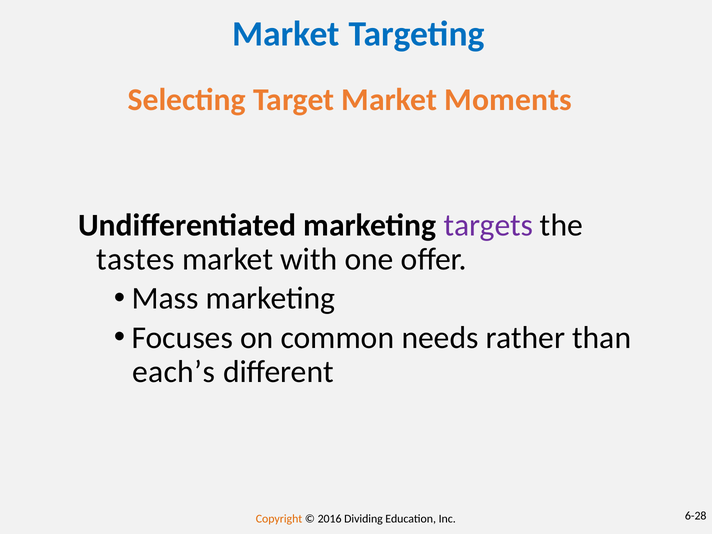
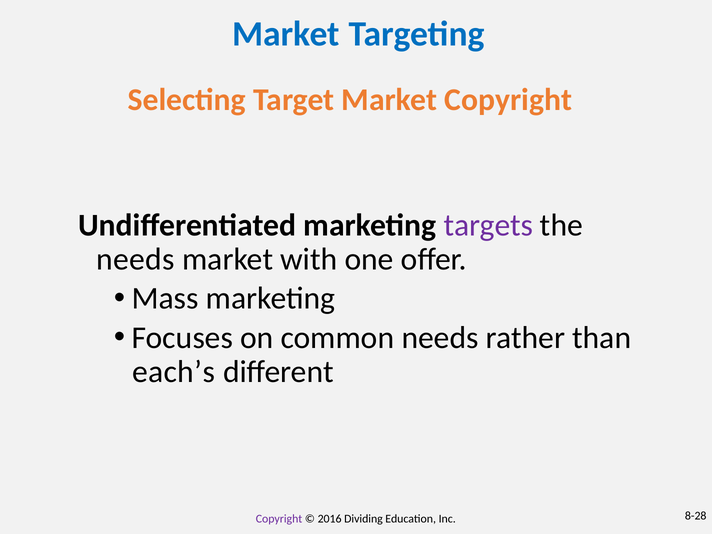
Market Moments: Moments -> Copyright
tastes at (135, 259): tastes -> needs
Copyright at (279, 519) colour: orange -> purple
6-28: 6-28 -> 8-28
